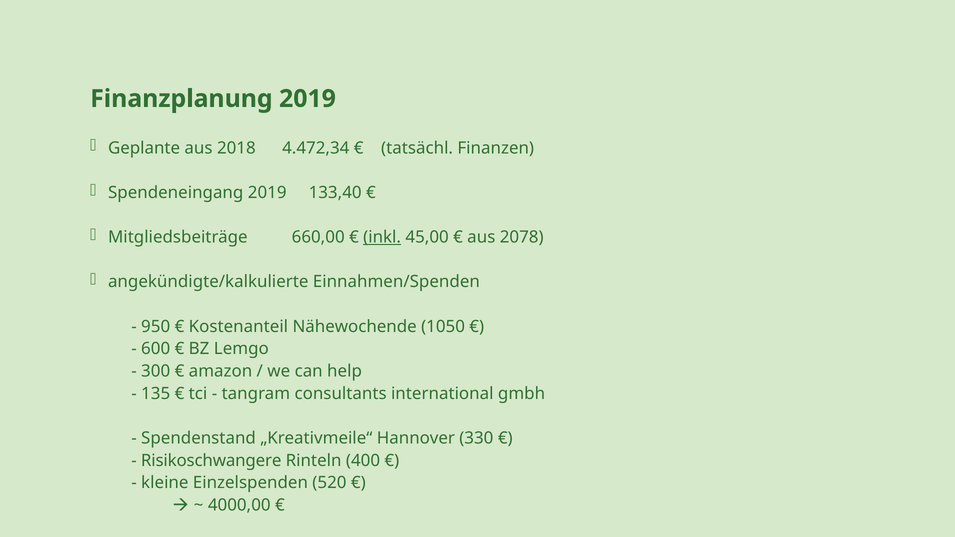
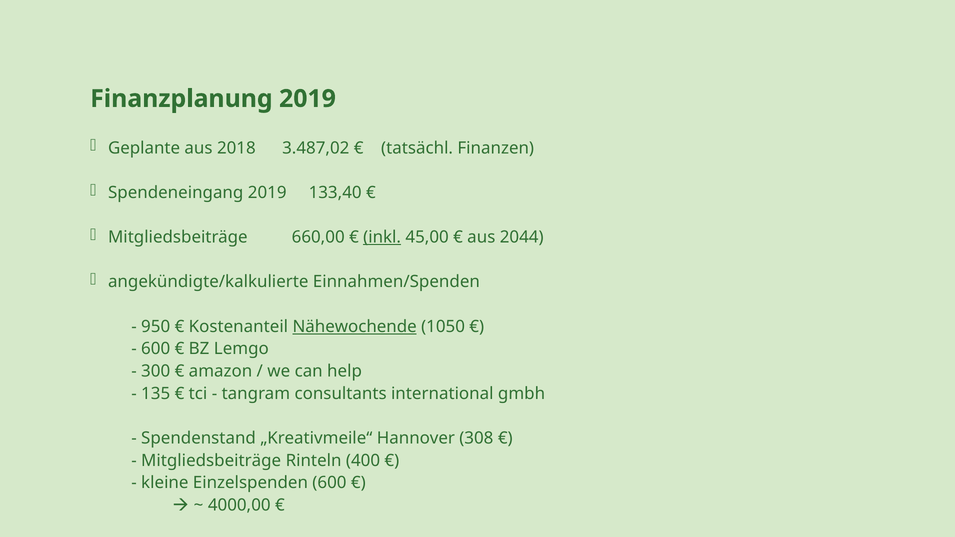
4.472,34: 4.472,34 -> 3.487,02
2078: 2078 -> 2044
Nähewochende underline: none -> present
330: 330 -> 308
Risikoschwangere at (211, 461): Risikoschwangere -> Mitgliedsbeiträge
Einzelspenden 520: 520 -> 600
